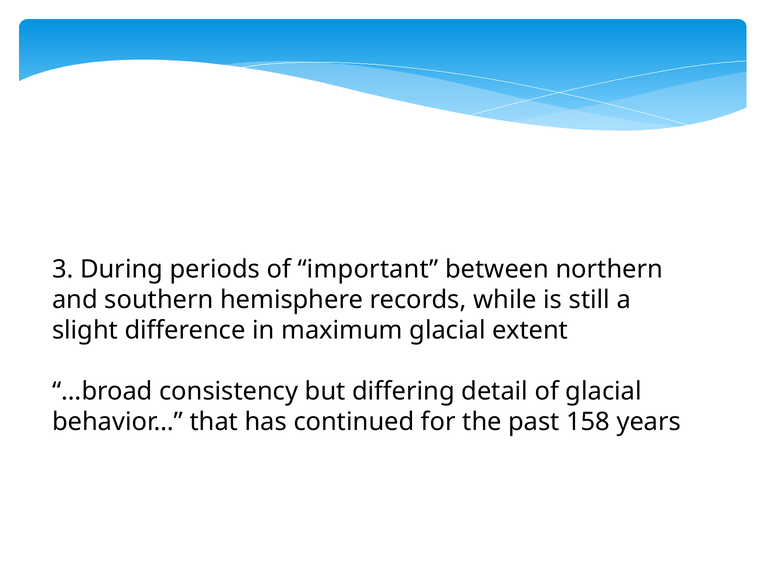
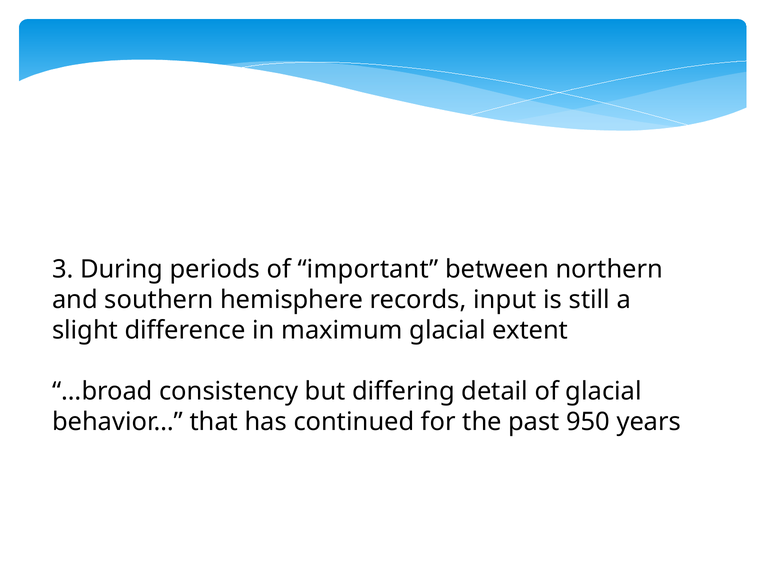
while: while -> input
158: 158 -> 950
